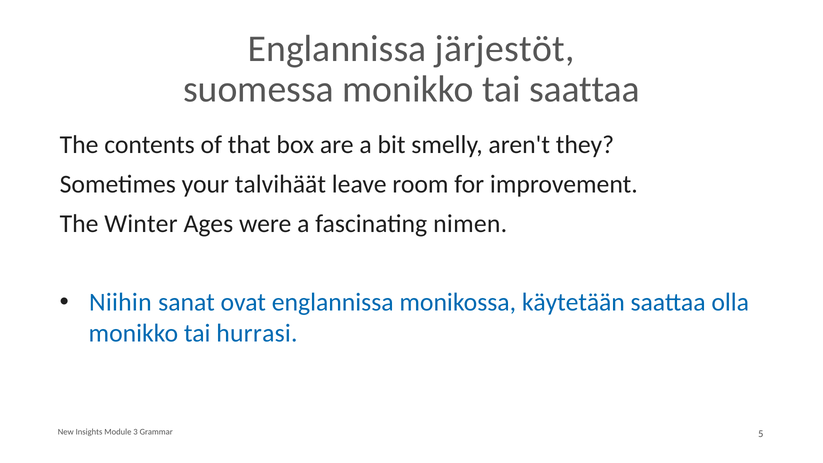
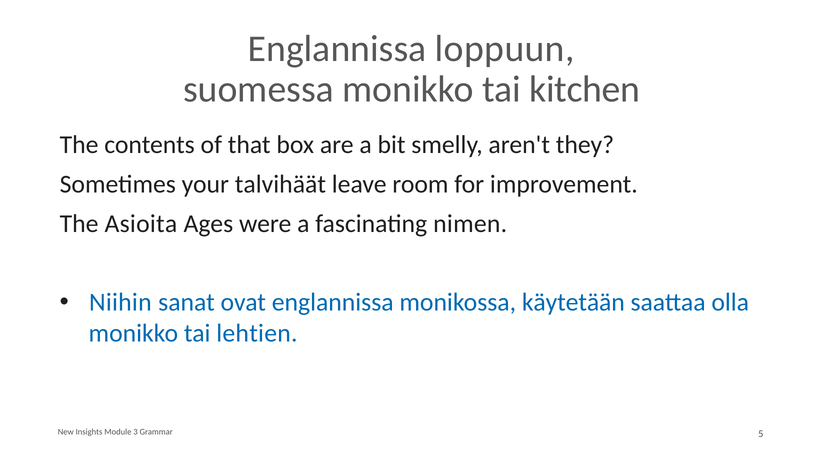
järjestöt: järjestöt -> loppuun
tai saattaa: saattaa -> kitchen
Winter: Winter -> Asioita
hurrasi: hurrasi -> lehtien
